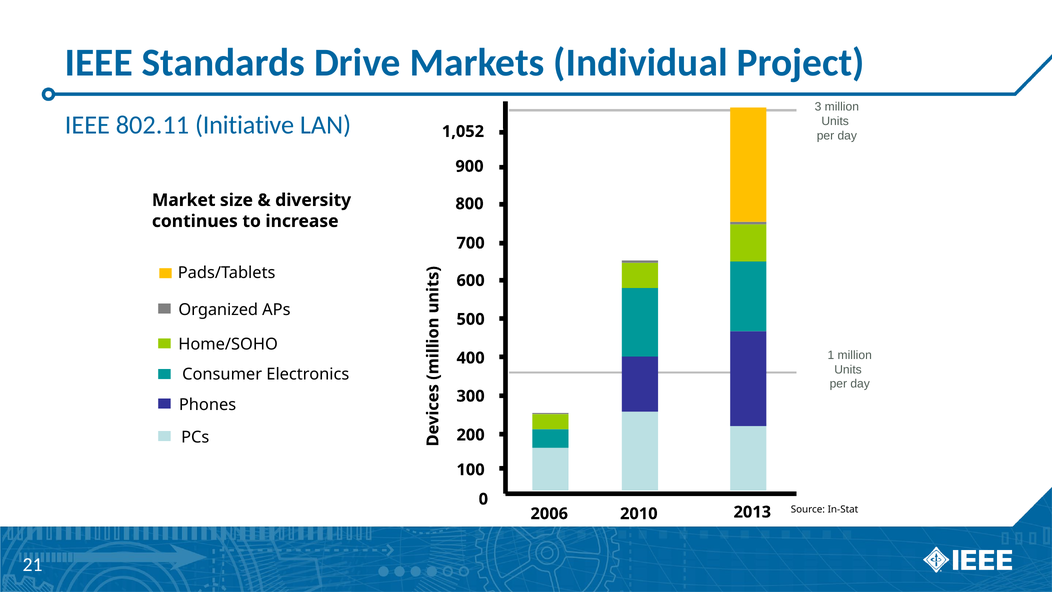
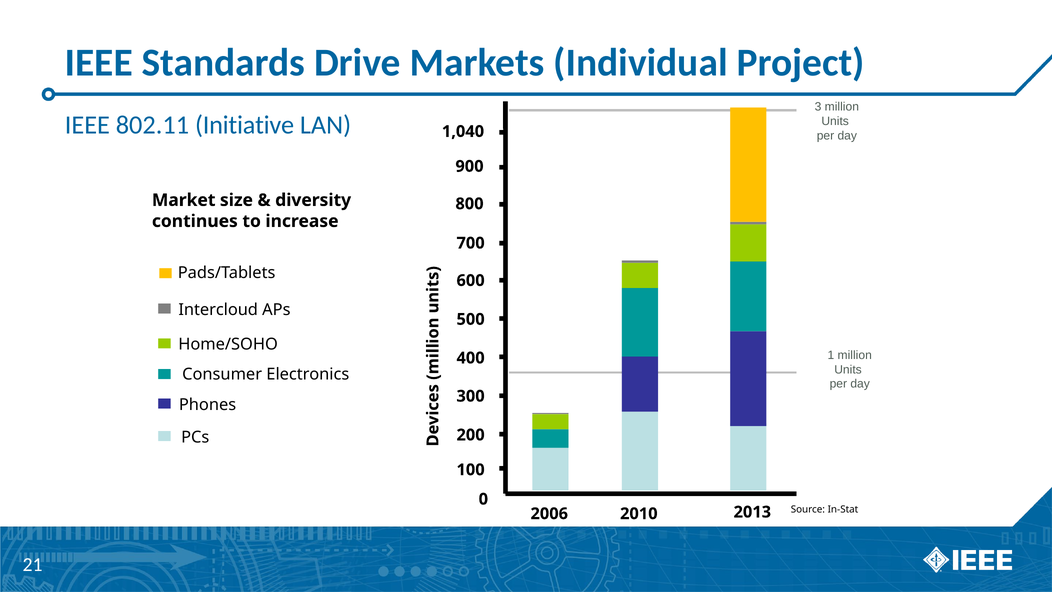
1,052: 1,052 -> 1,040
Organized: Organized -> Intercloud
